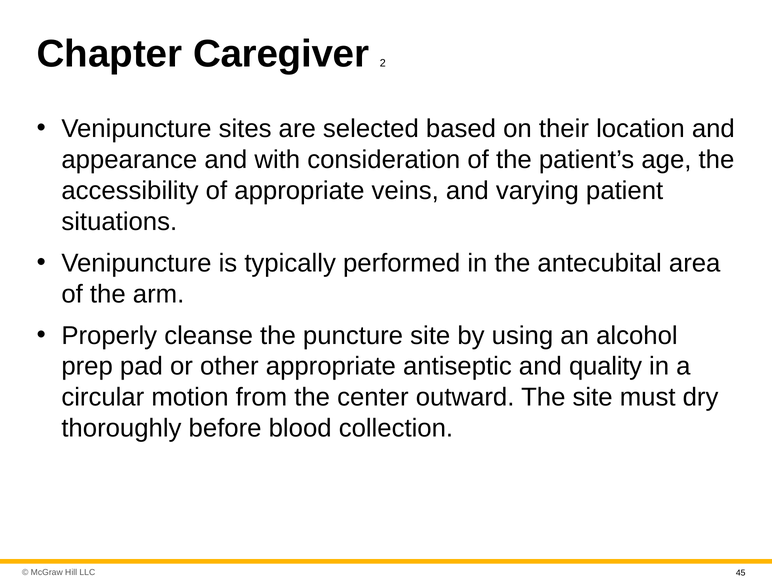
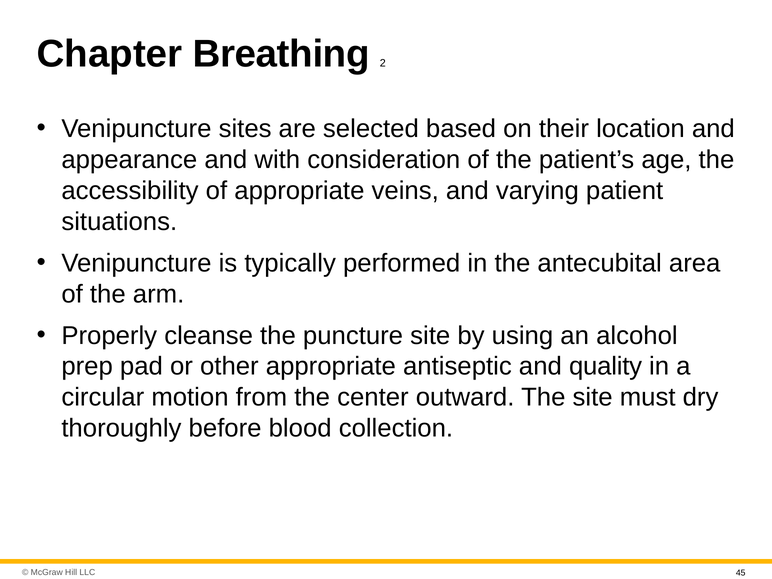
Caregiver: Caregiver -> Breathing
